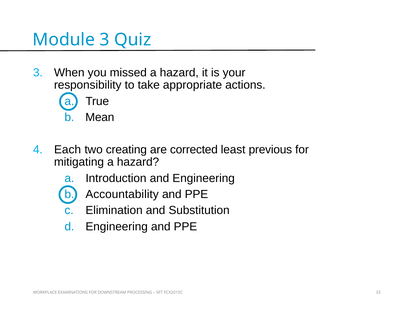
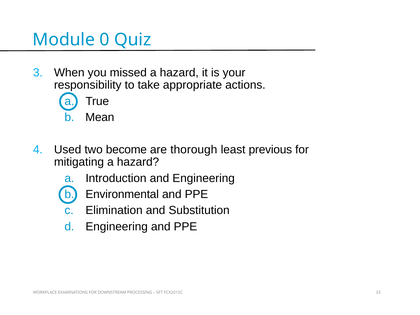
Module 3: 3 -> 0
Each: Each -> Used
creating: creating -> become
corrected: corrected -> thorough
Accountability: Accountability -> Environmental
